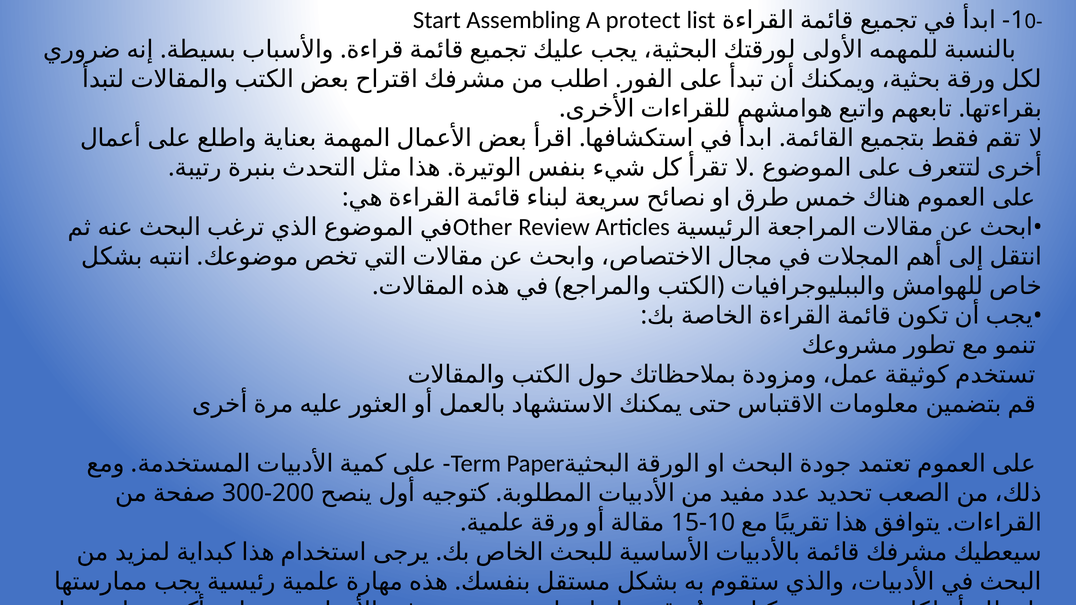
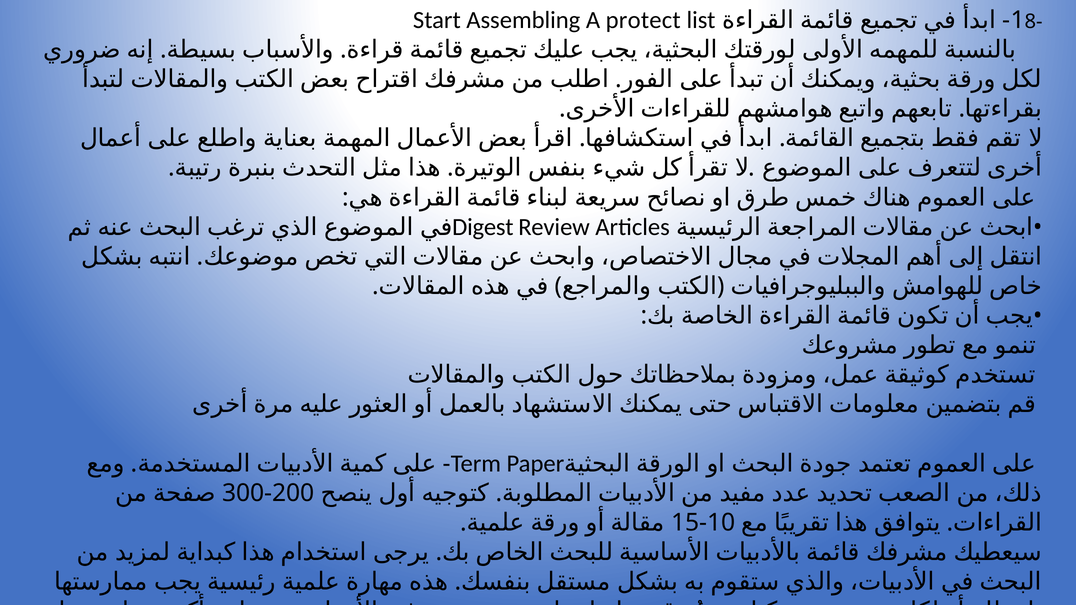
0-: 0- -> 8-
Other: Other -> Digest
